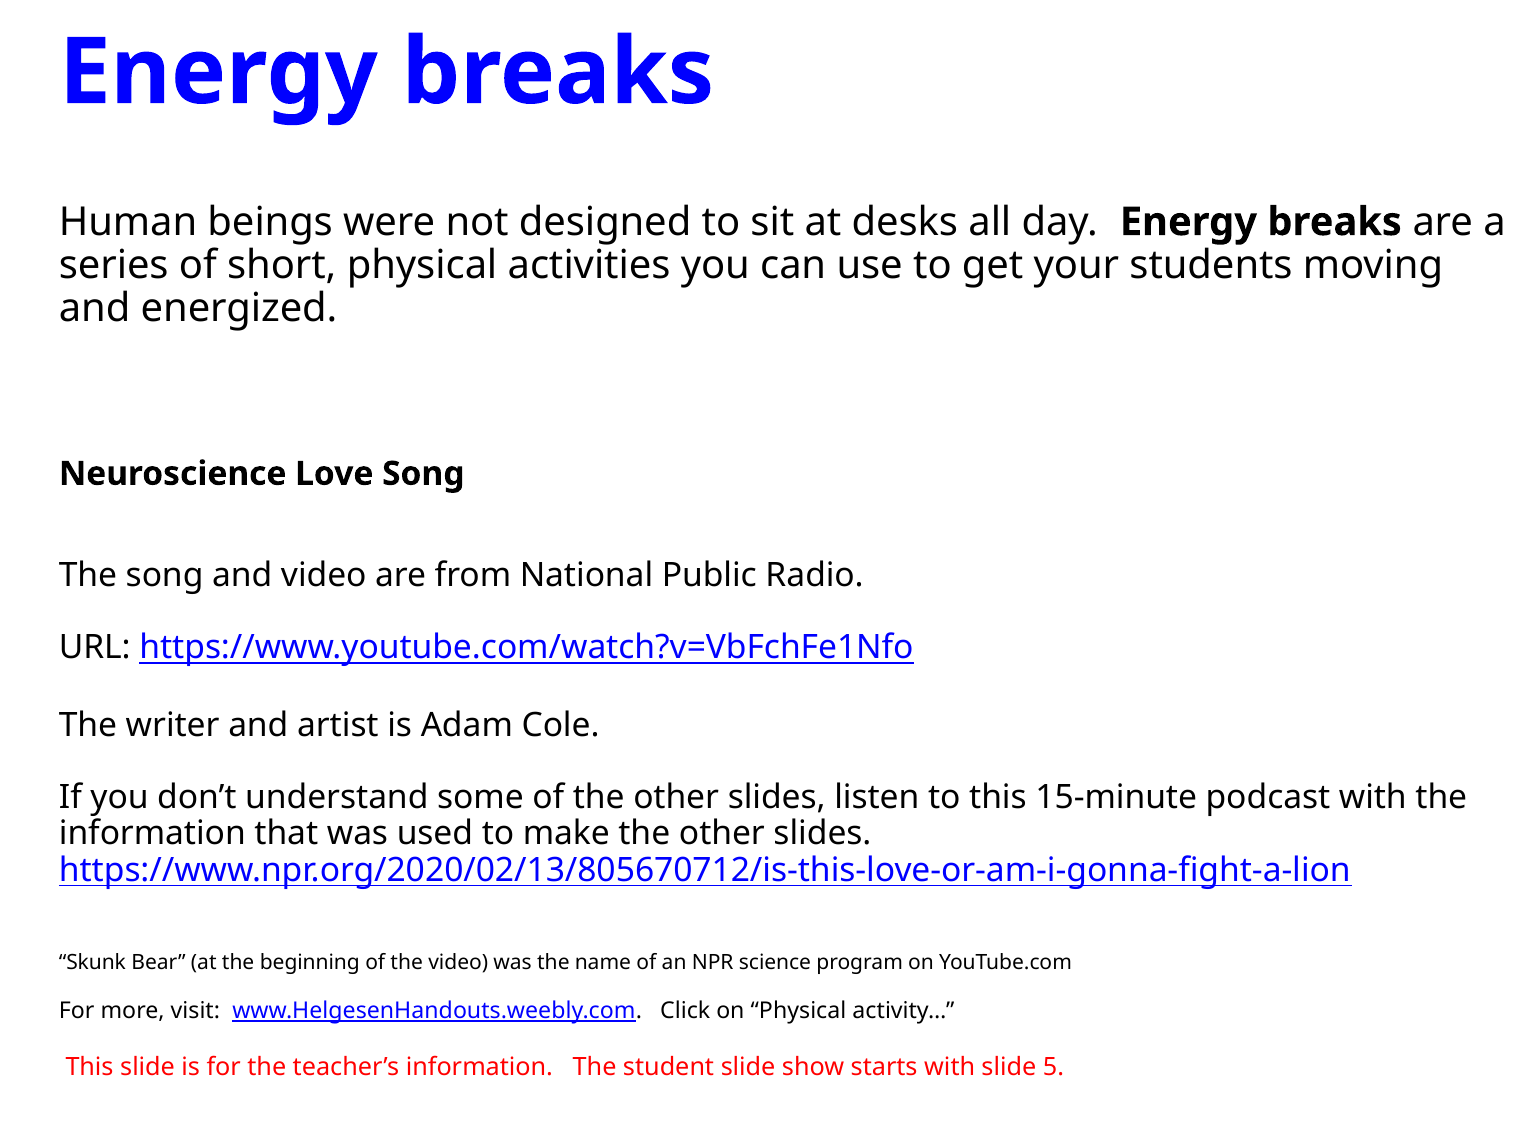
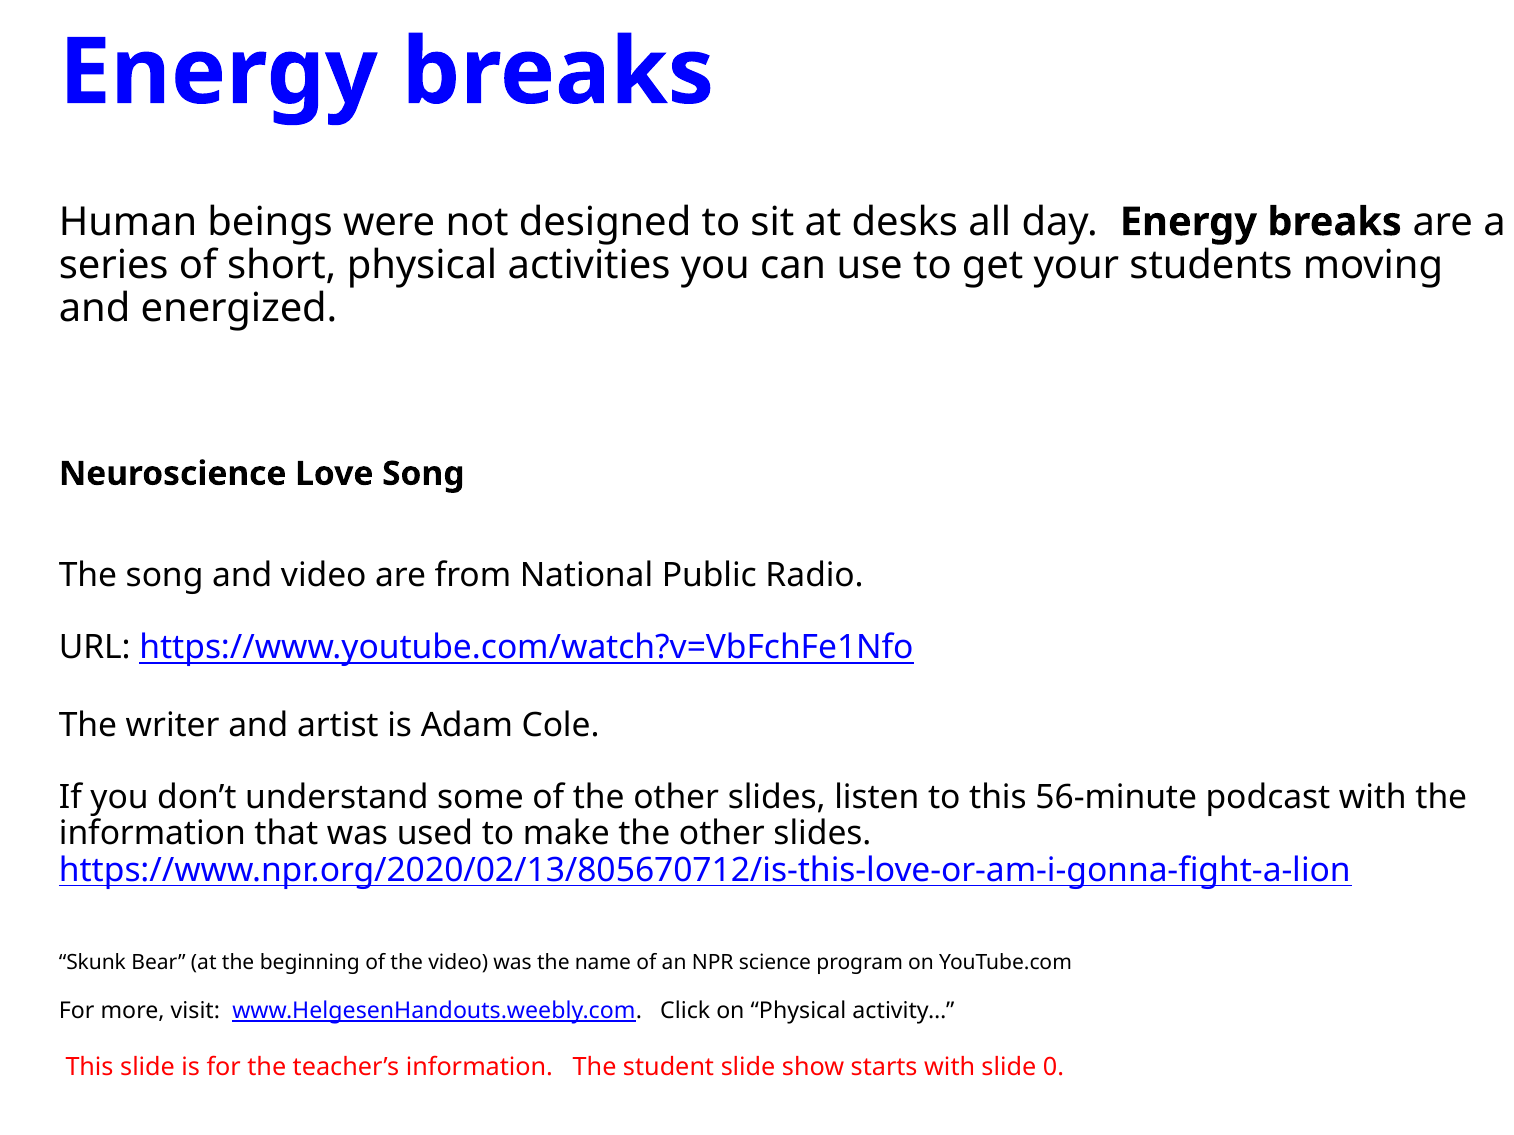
15-minute: 15-minute -> 56-minute
5: 5 -> 0
